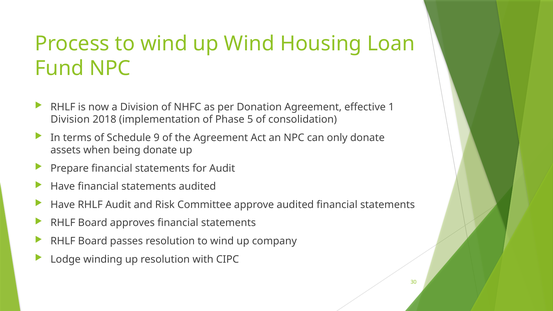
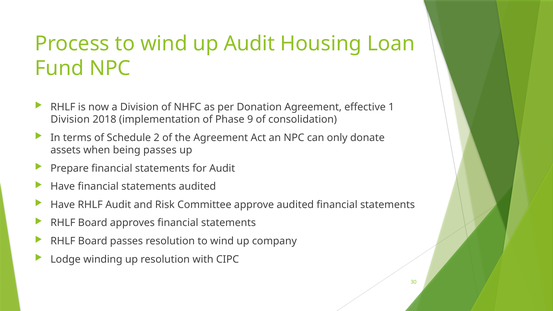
up Wind: Wind -> Audit
5: 5 -> 9
9: 9 -> 2
being donate: donate -> passes
